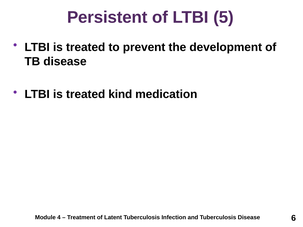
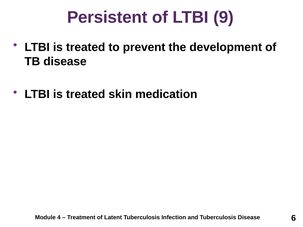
5: 5 -> 9
kind: kind -> skin
